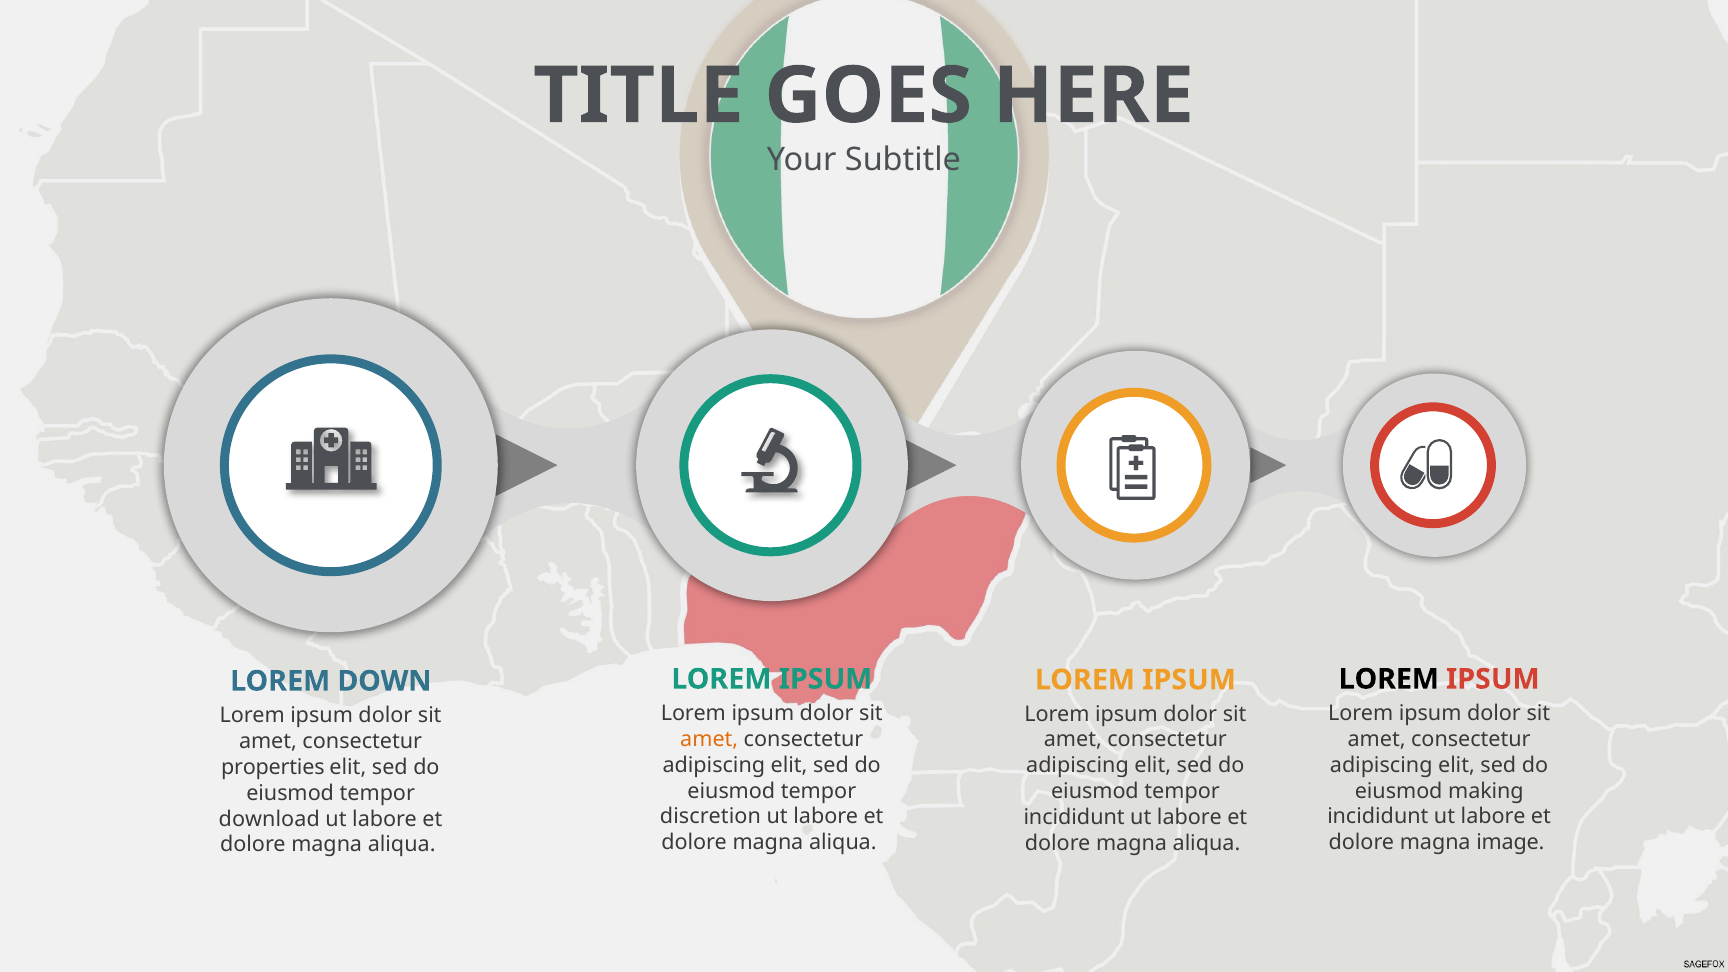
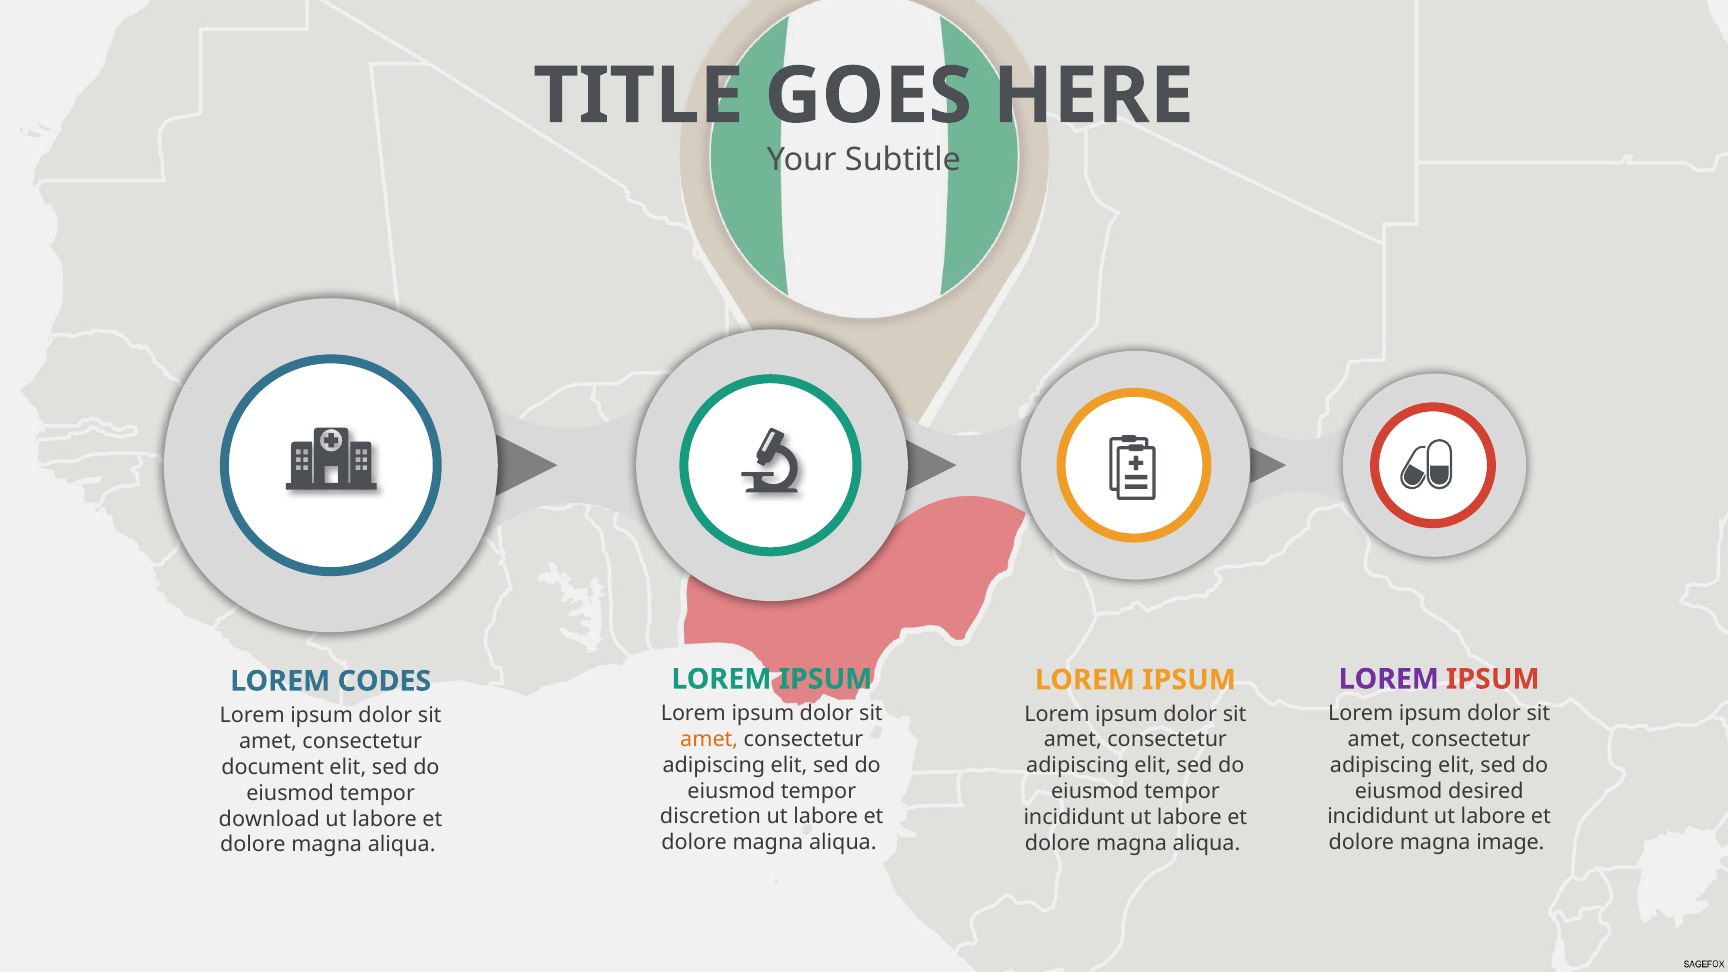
LOREM at (1389, 679) colour: black -> purple
DOWN: DOWN -> CODES
properties: properties -> document
making: making -> desired
